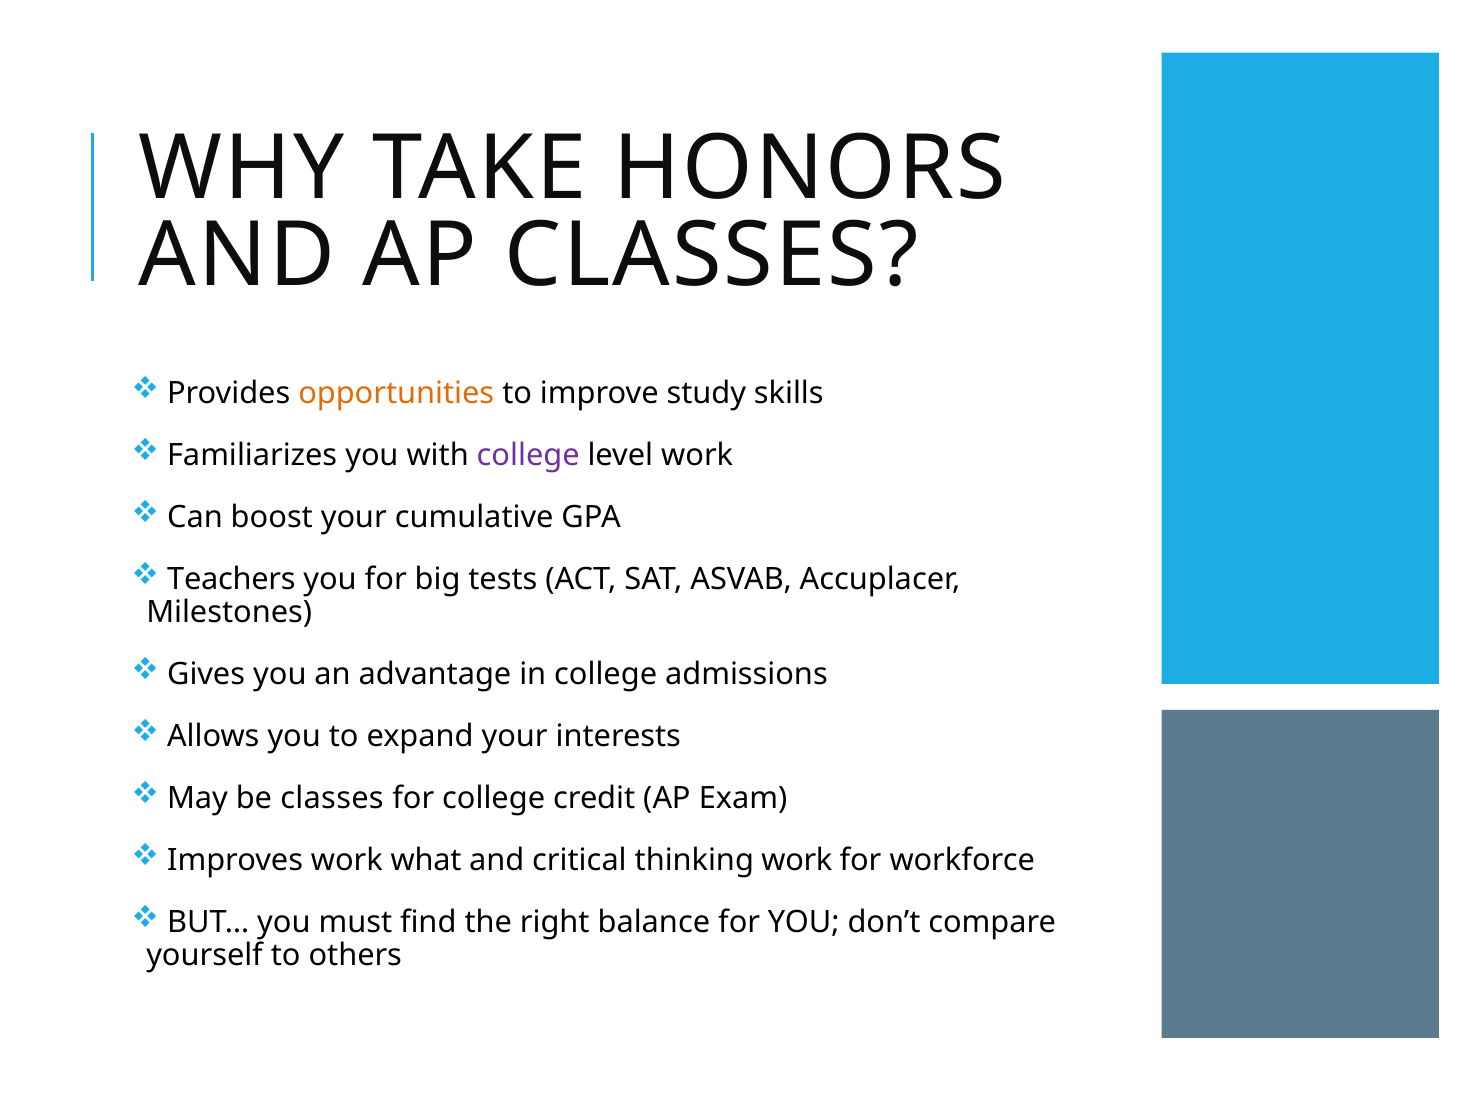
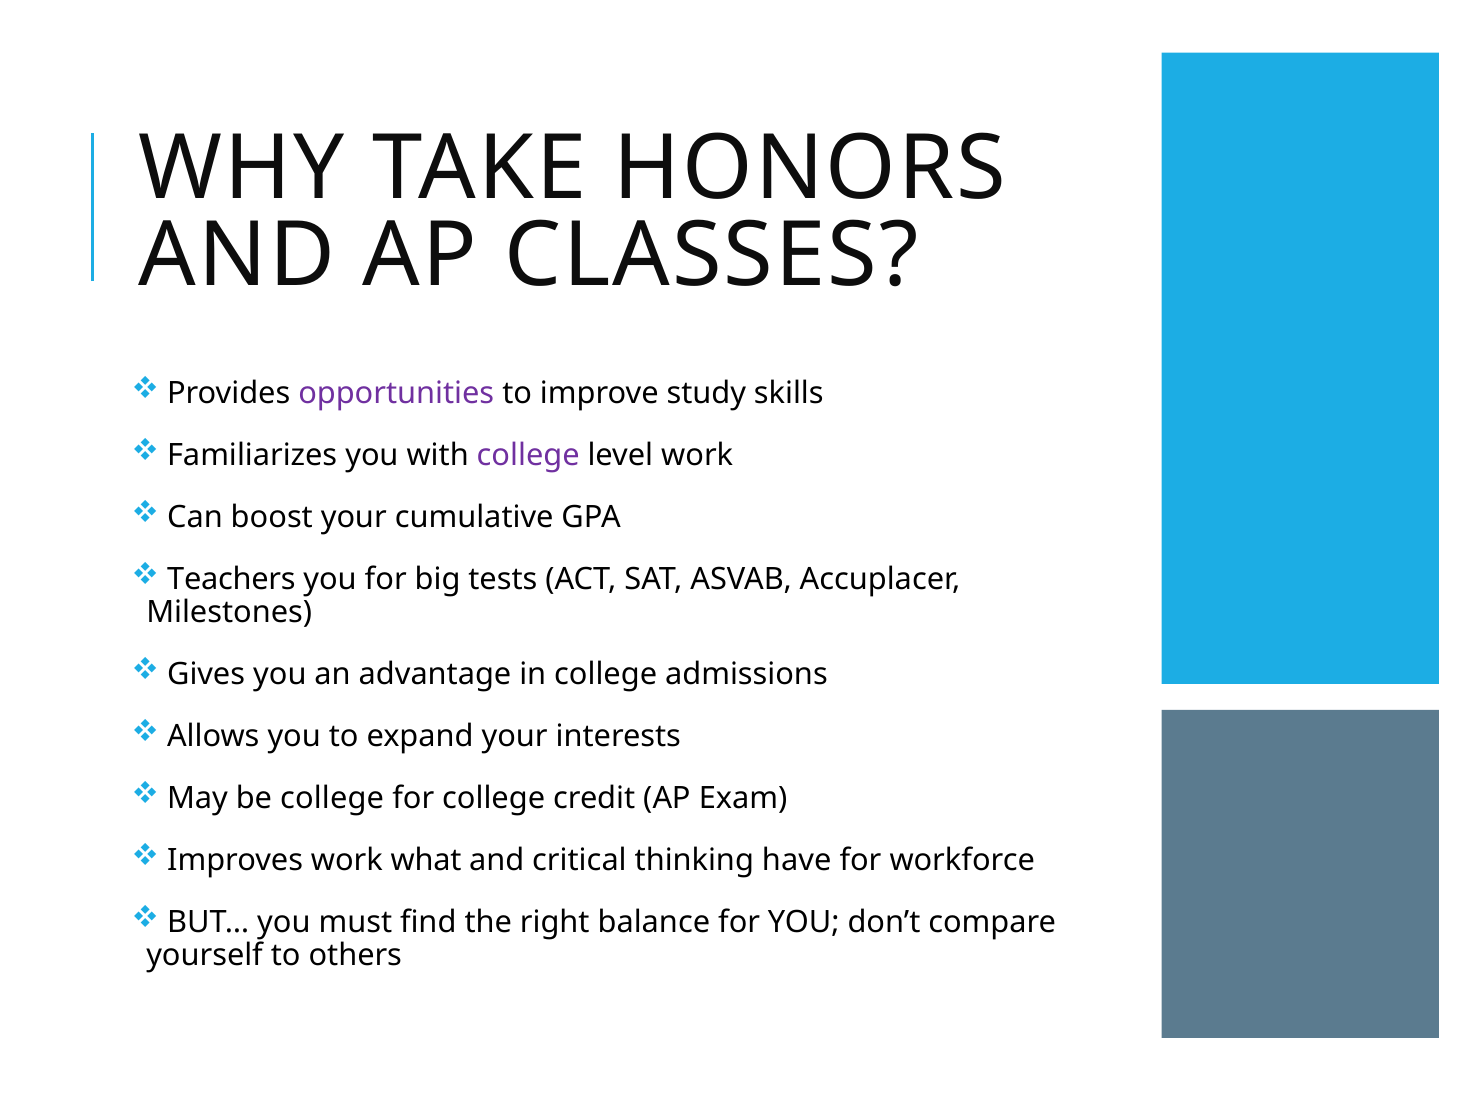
opportunities colour: orange -> purple
be classes: classes -> college
thinking work: work -> have
